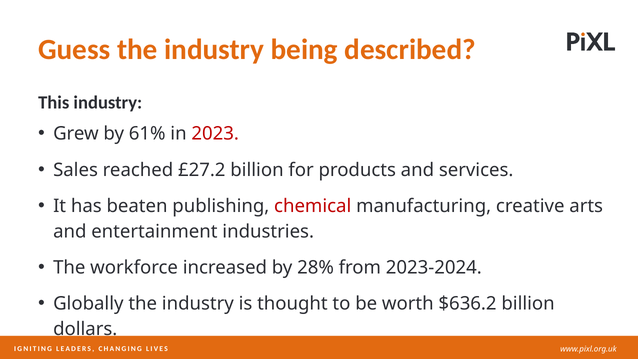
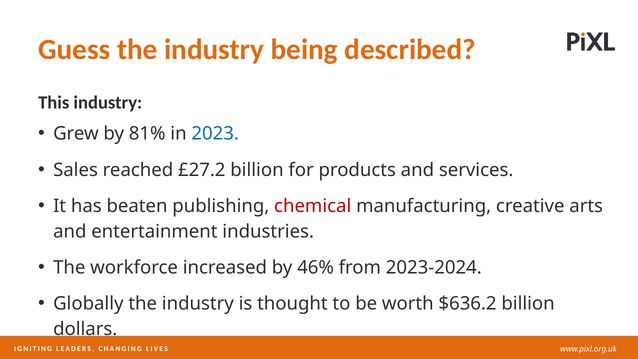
61%: 61% -> 81%
2023 colour: red -> blue
28%: 28% -> 46%
